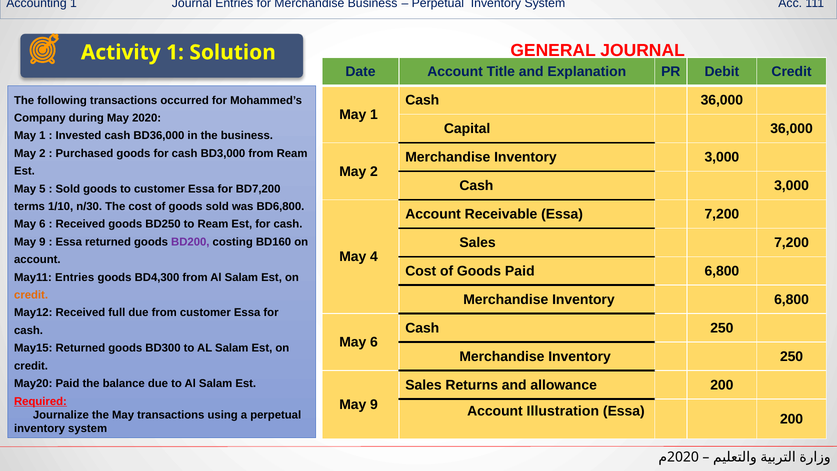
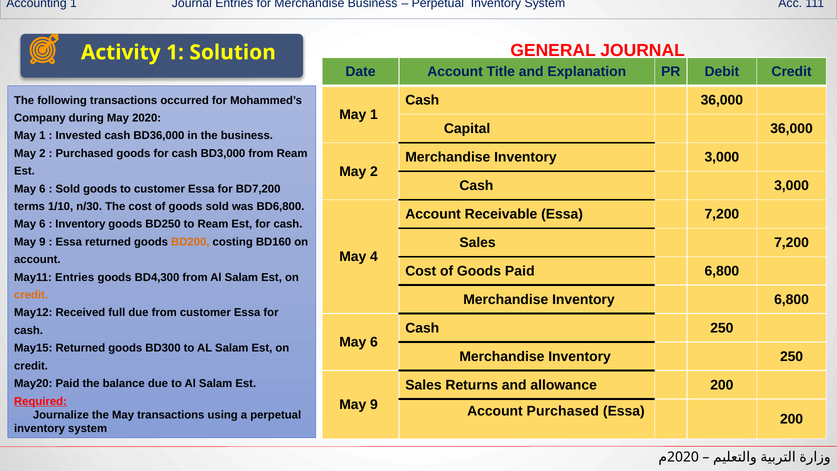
5 at (42, 189): 5 -> 6
Received at (80, 224): Received -> Inventory
BD200 colour: purple -> orange
Account Illustration: Illustration -> Purchased
